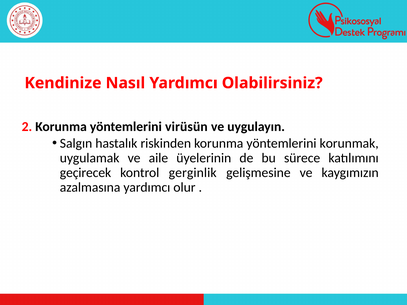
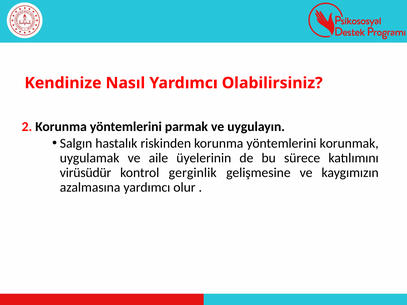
virüsün: virüsün -> parmak
geçirecek: geçirecek -> virüsüdür
